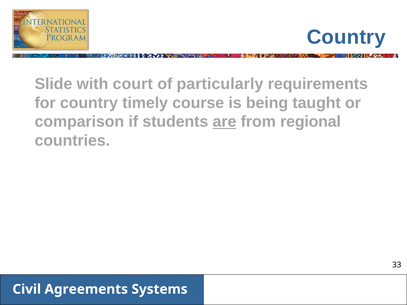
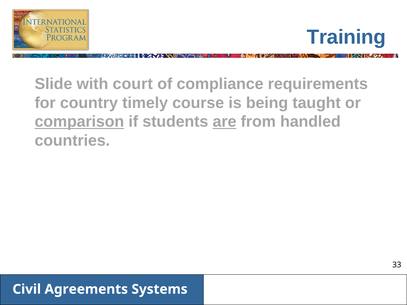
Country at (346, 37): Country -> Training
particularly: particularly -> compliance
comparison underline: none -> present
regional: regional -> handled
